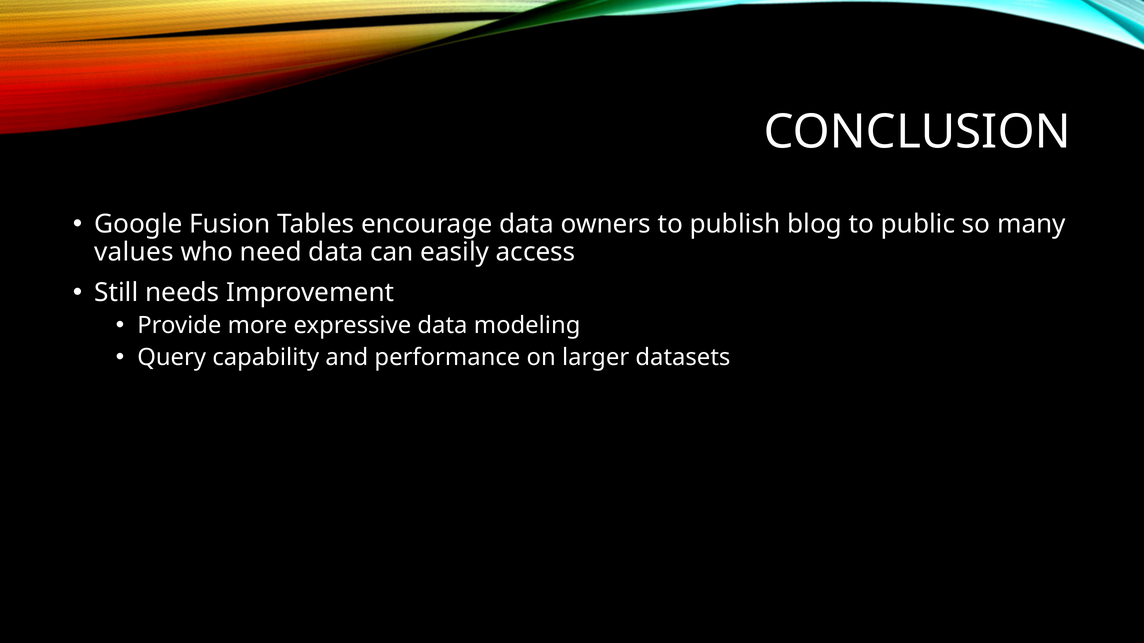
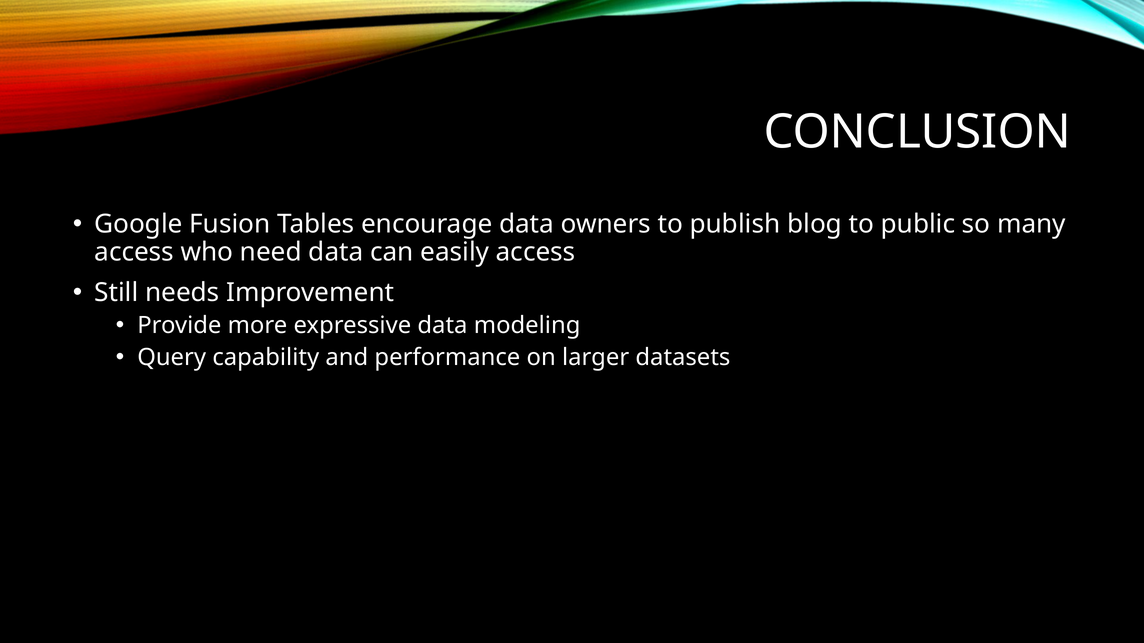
values at (134, 252): values -> access
